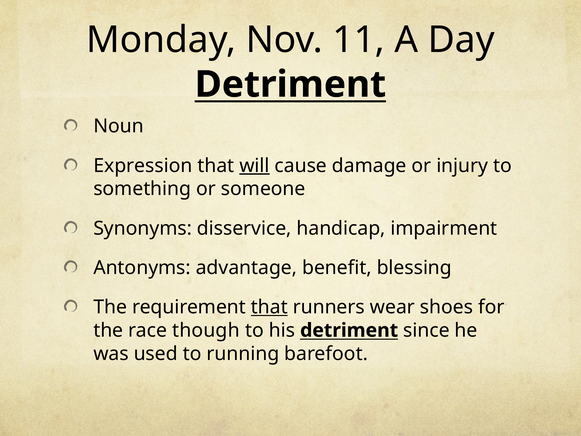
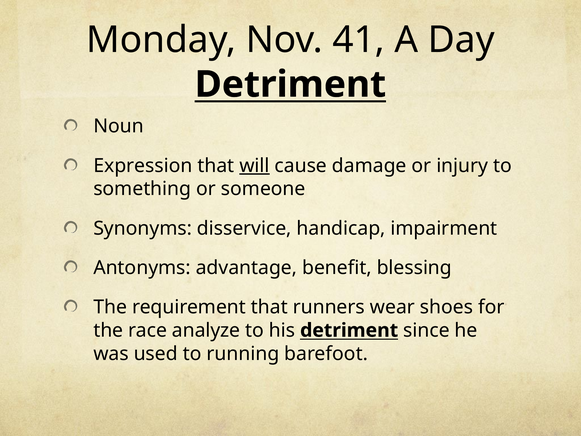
11: 11 -> 41
that at (269, 307) underline: present -> none
though: though -> analyze
